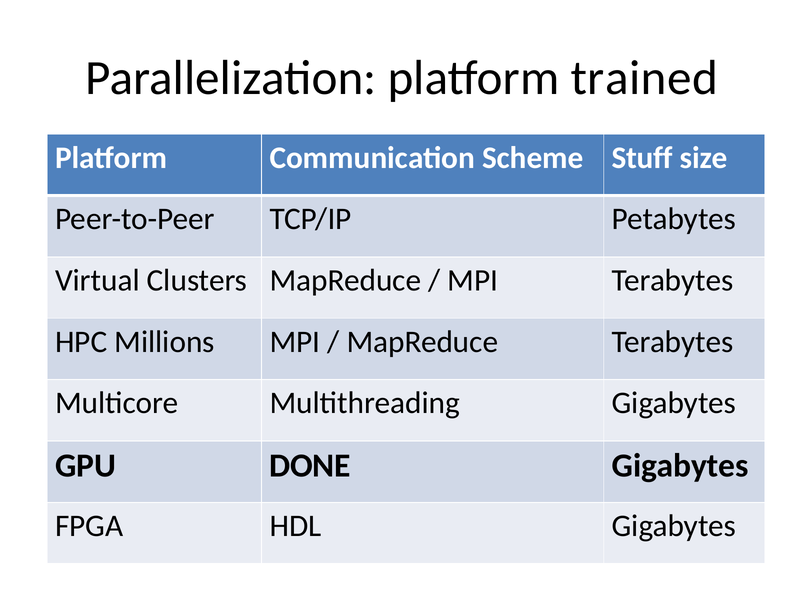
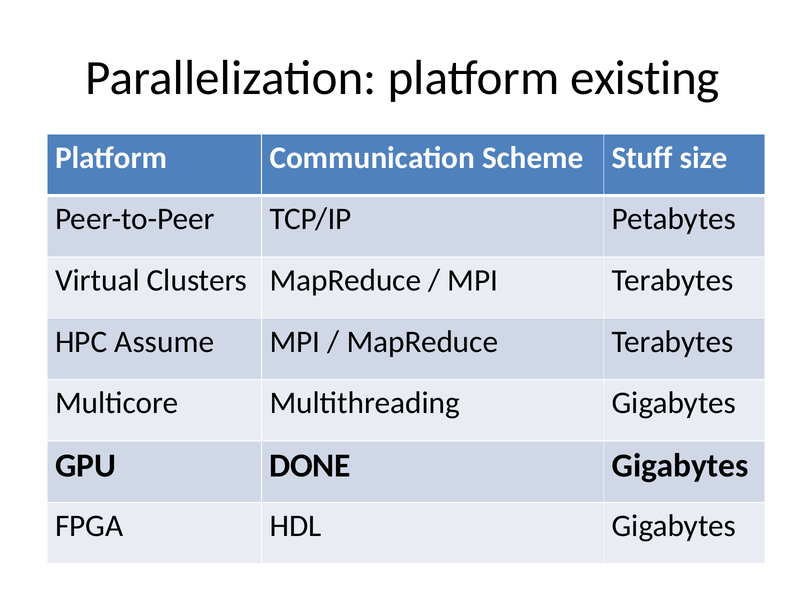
trained: trained -> existing
Millions: Millions -> Assume
